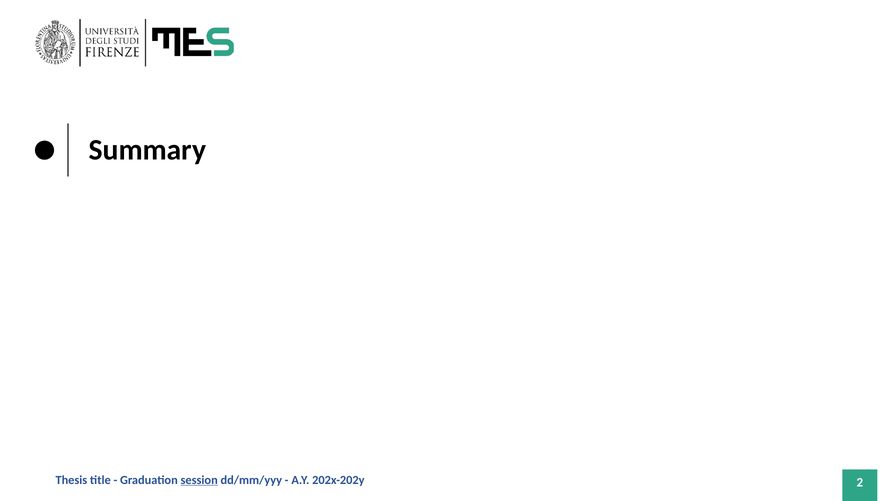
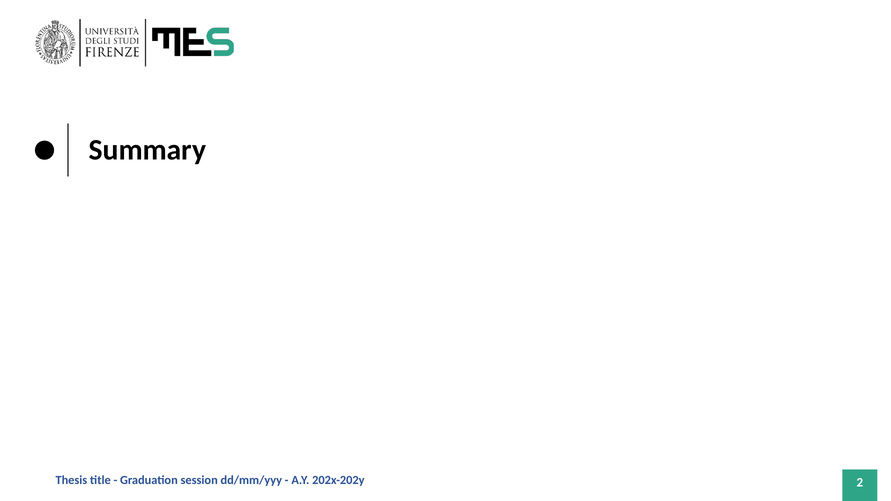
session underline: present -> none
